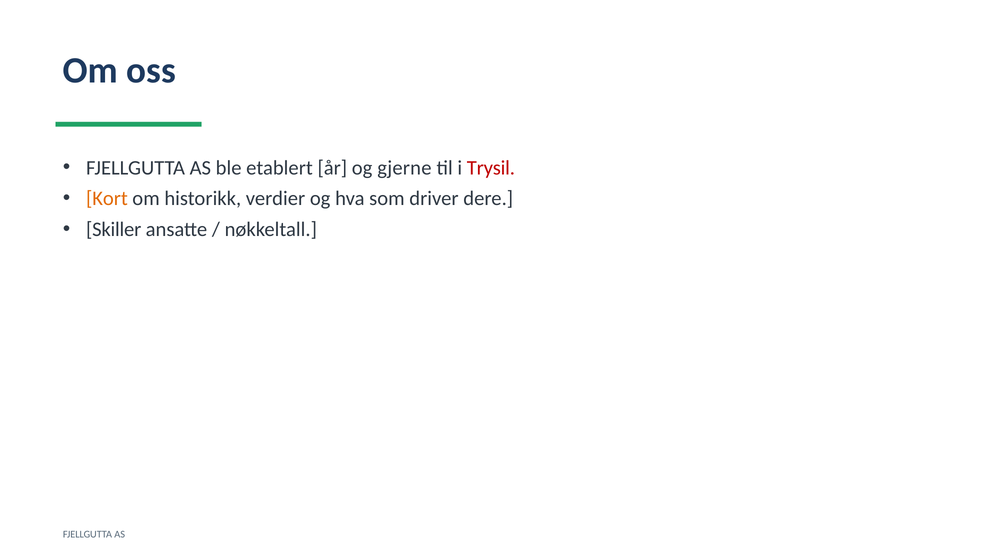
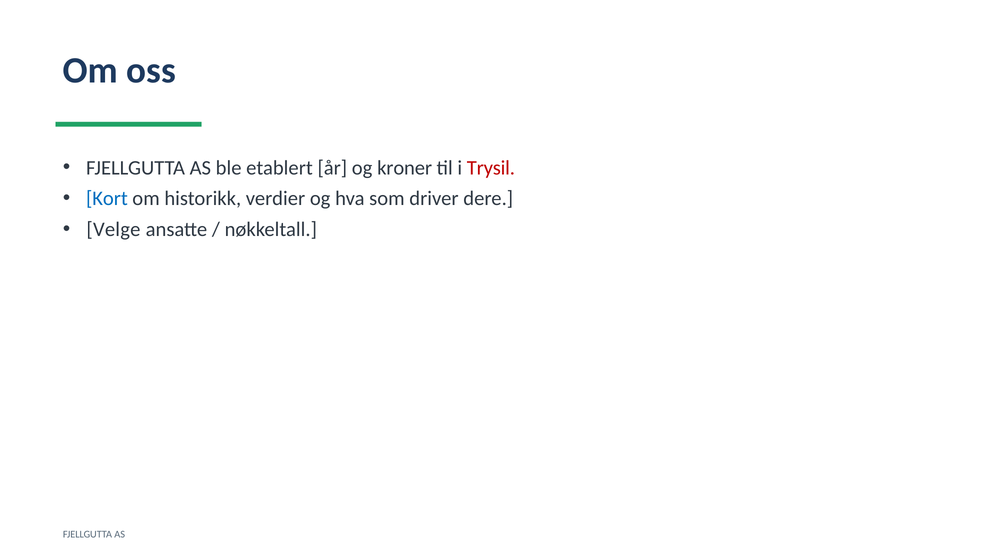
gjerne: gjerne -> kroner
Kort colour: orange -> blue
Skiller: Skiller -> Velge
